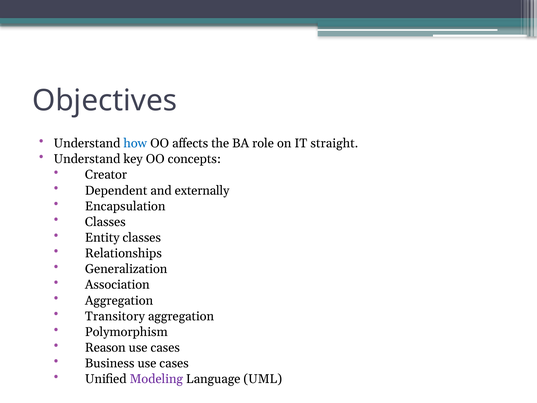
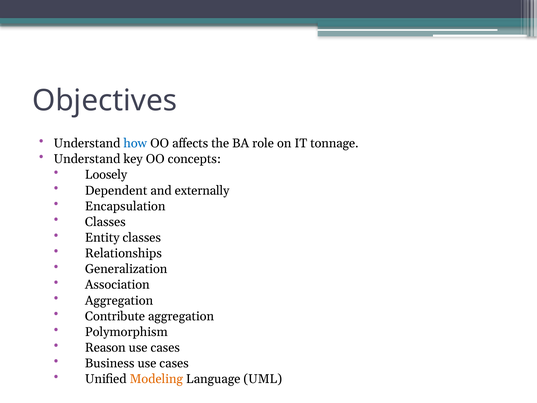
straight: straight -> tonnage
Creator: Creator -> Loosely
Transitory: Transitory -> Contribute
Modeling colour: purple -> orange
